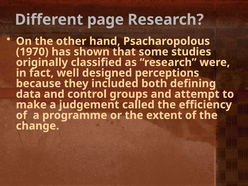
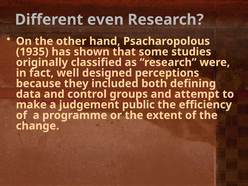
page: page -> even
1970: 1970 -> 1935
called: called -> public
